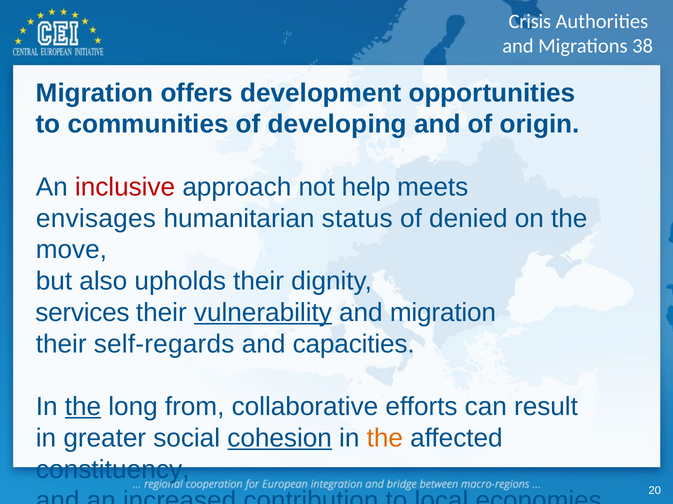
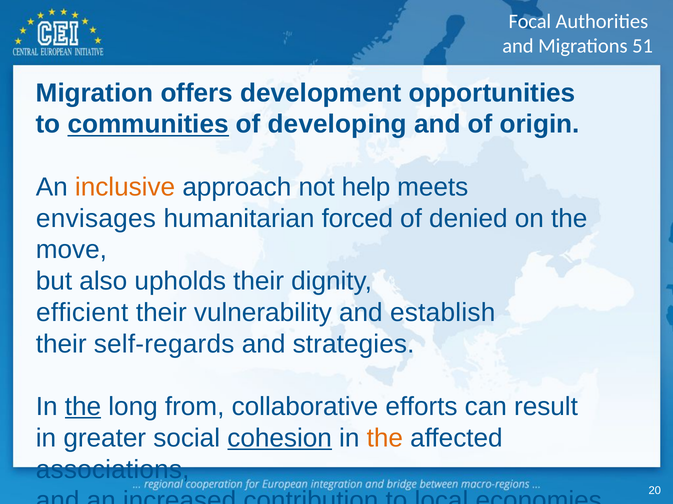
Crisis: Crisis -> Focal
38: 38 -> 51
communities underline: none -> present
inclusive colour: red -> orange
status: status -> forced
services: services -> efficient
vulnerability underline: present -> none
and migration: migration -> establish
capacities: capacities -> strategies
constituency: constituency -> associations
